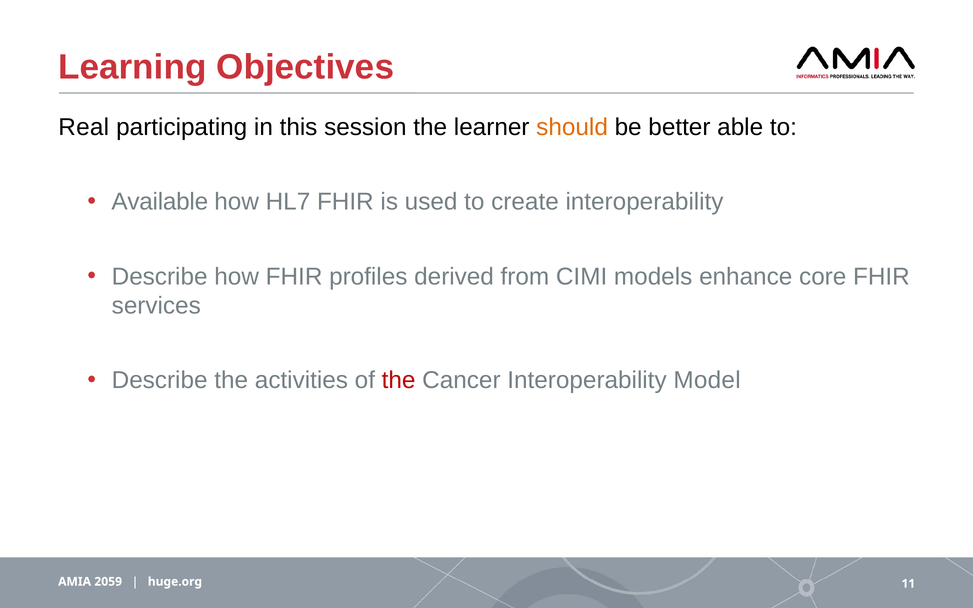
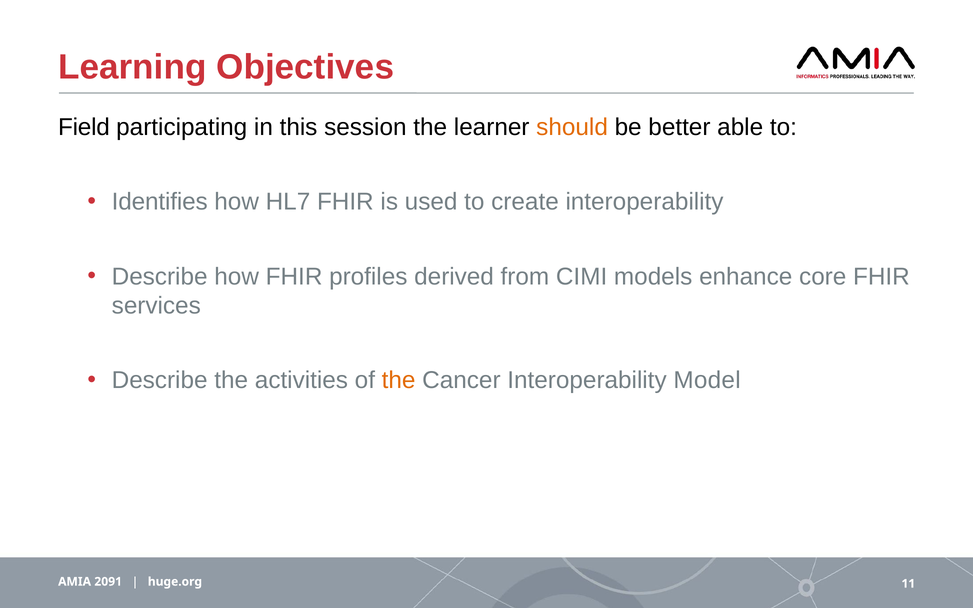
Real: Real -> Field
Available: Available -> Identifies
the at (399, 380) colour: red -> orange
2059: 2059 -> 2091
